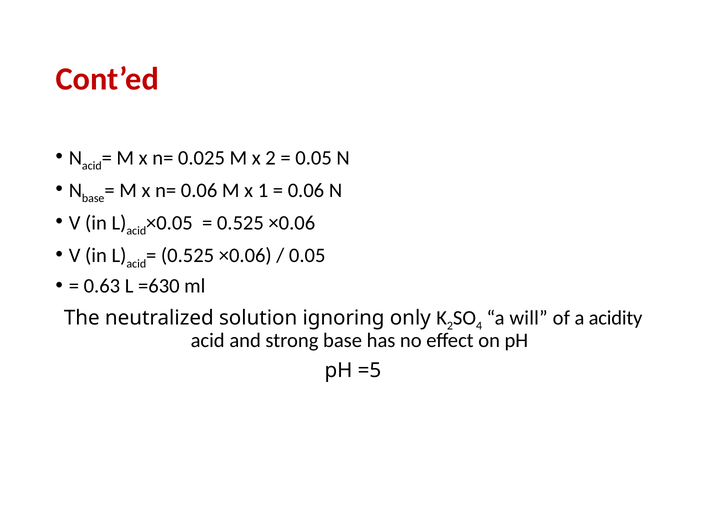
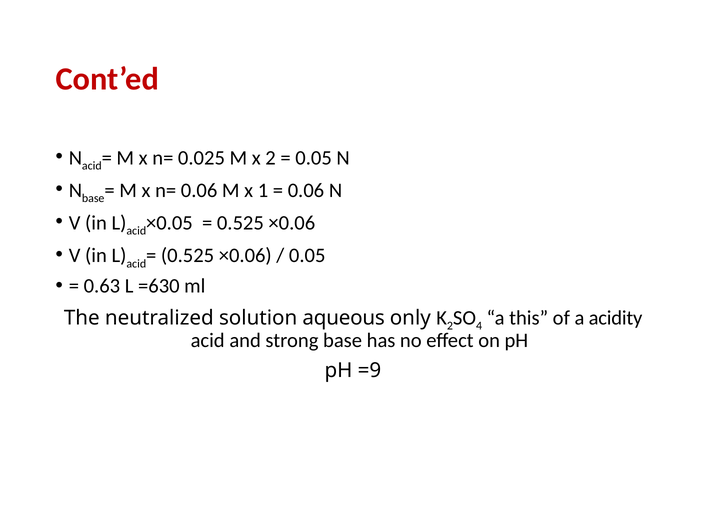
ignoring: ignoring -> aqueous
will: will -> this
=5: =5 -> =9
